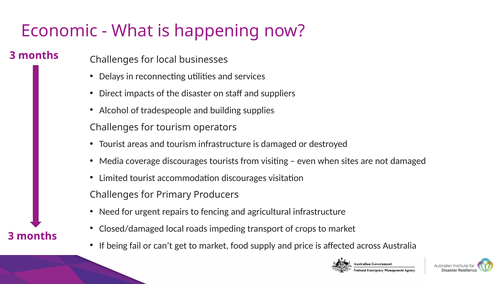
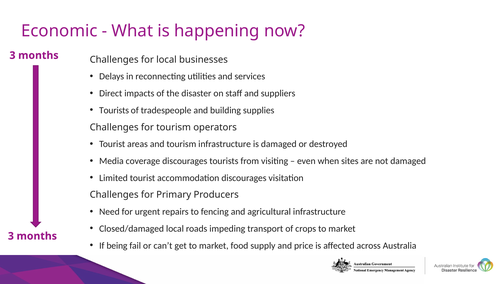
Alcohol at (114, 110): Alcohol -> Tourists
